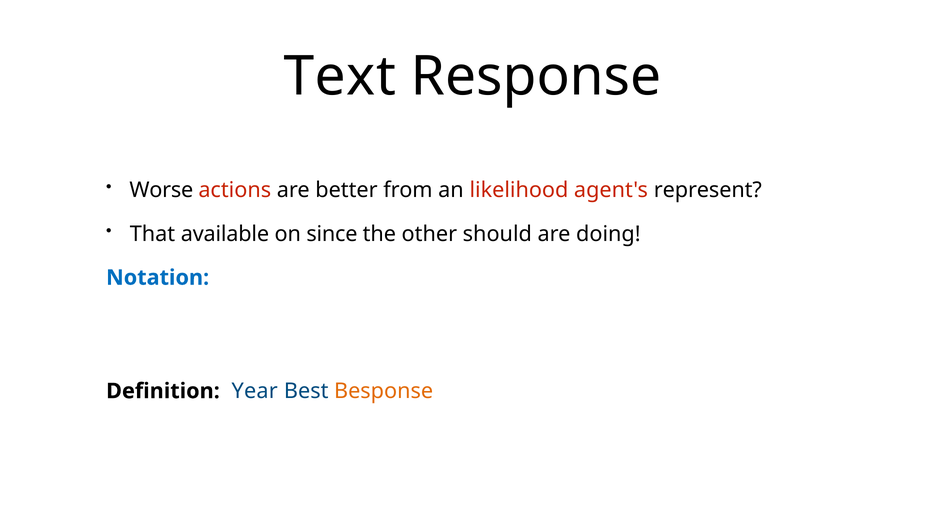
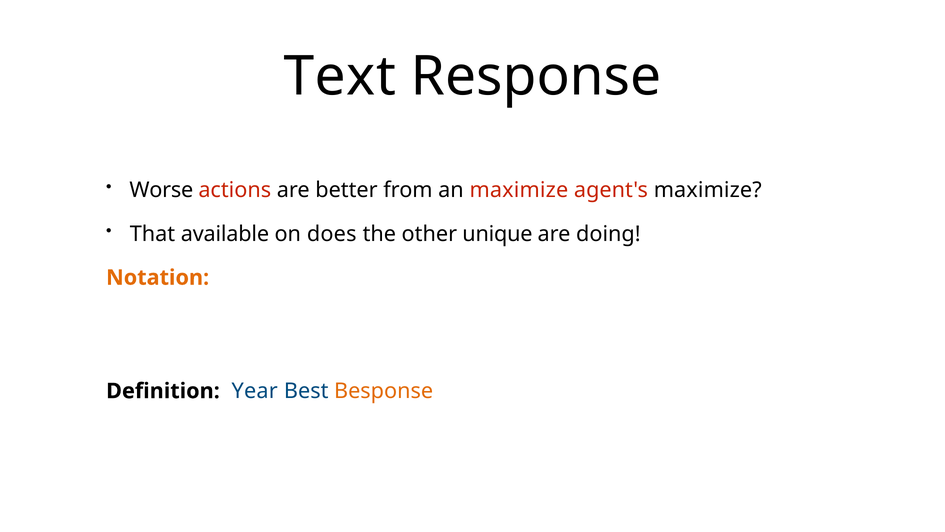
an likelihood: likelihood -> maximize
agent's represent: represent -> maximize
since: since -> does
should: should -> unique
Notation colour: blue -> orange
